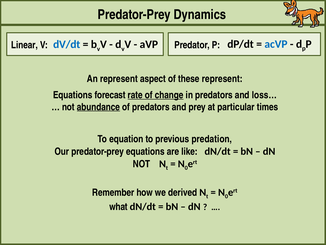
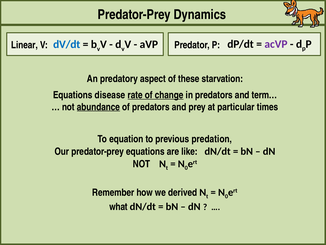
acVP colour: blue -> purple
An represent: represent -> predatory
these represent: represent -> starvation
forecast: forecast -> disease
loss…: loss… -> term…
